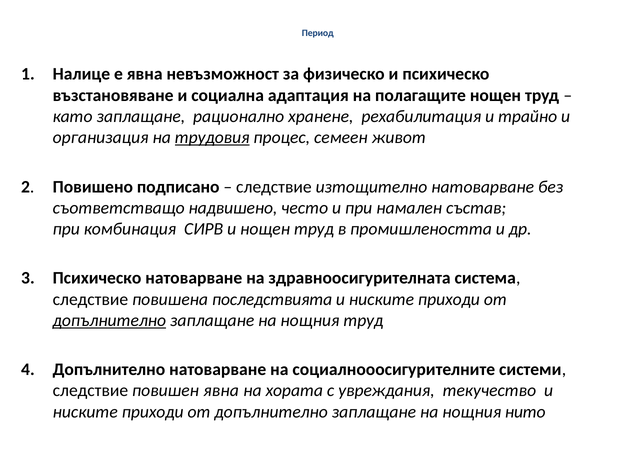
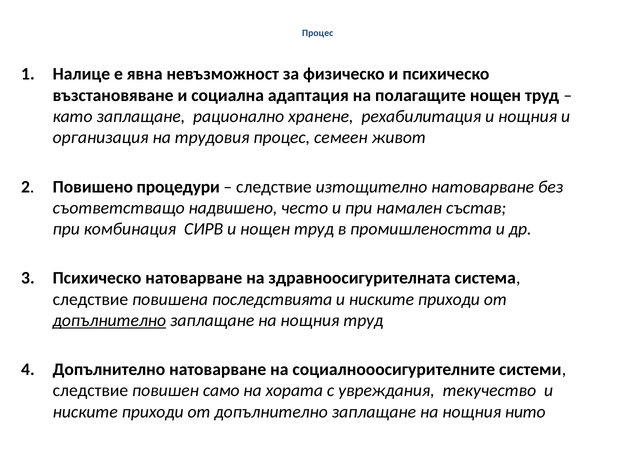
Период at (318, 33): Период -> Процес
и трайно: трайно -> нощния
трудовия underline: present -> none
подписано: подписано -> процедури
повишен явна: явна -> само
